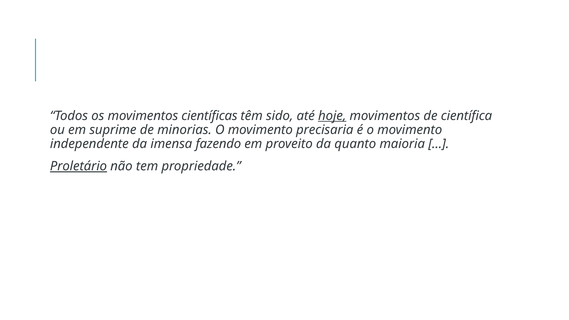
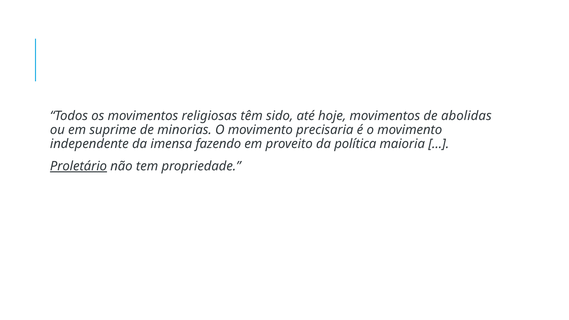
científicas: científicas -> religiosas
hoje underline: present -> none
científica: científica -> abolidas
quanto: quanto -> política
